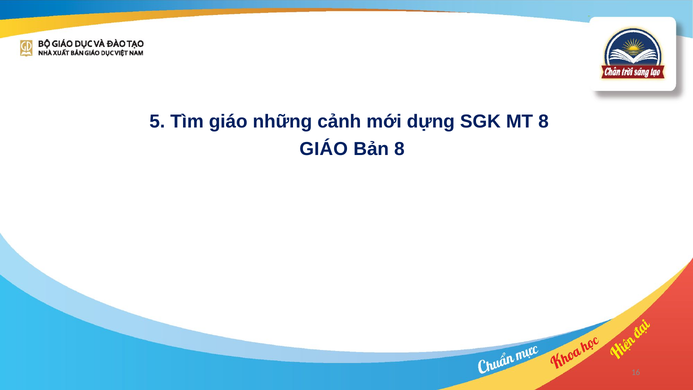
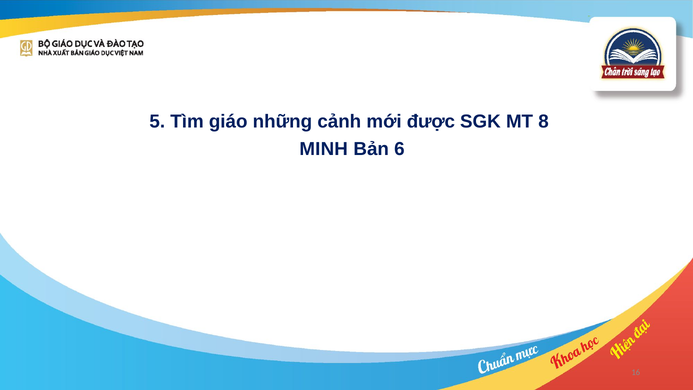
dựng: dựng -> được
GIÁO at (324, 149): GIÁO -> MINH
Bản 8: 8 -> 6
